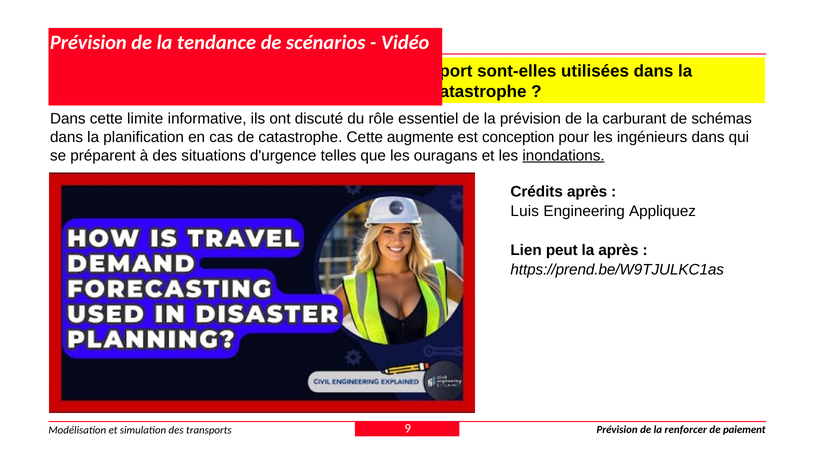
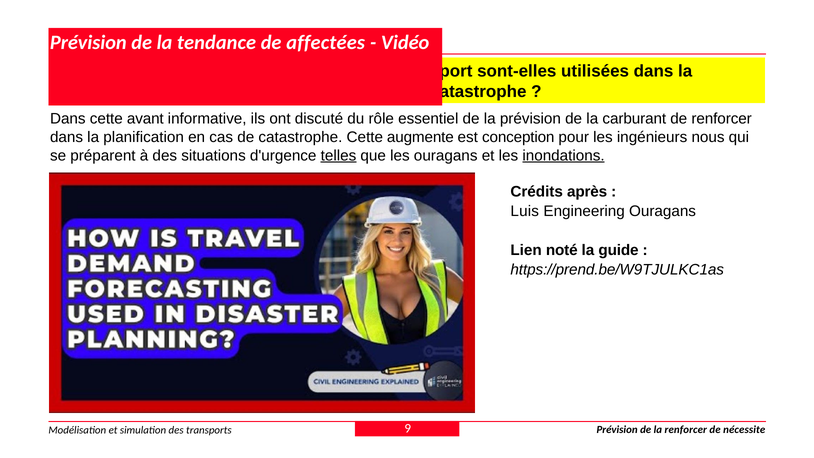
scénarios: scénarios -> affectées
limite: limite -> avant
de schémas: schémas -> renforcer
ingénieurs dans: dans -> nous
telles underline: none -> present
Engineering Appliquez: Appliquez -> Ouragans
peut: peut -> noté
la après: après -> guide
paiement: paiement -> nécessite
